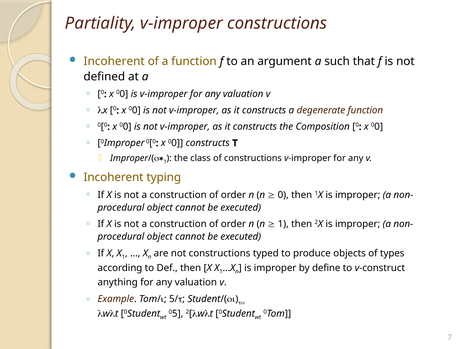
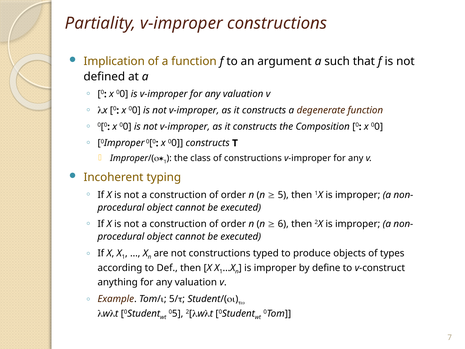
Incoherent at (114, 61): Incoherent -> Implication
0 at (283, 195): 0 -> 5
1 at (283, 224): 1 -> 6
